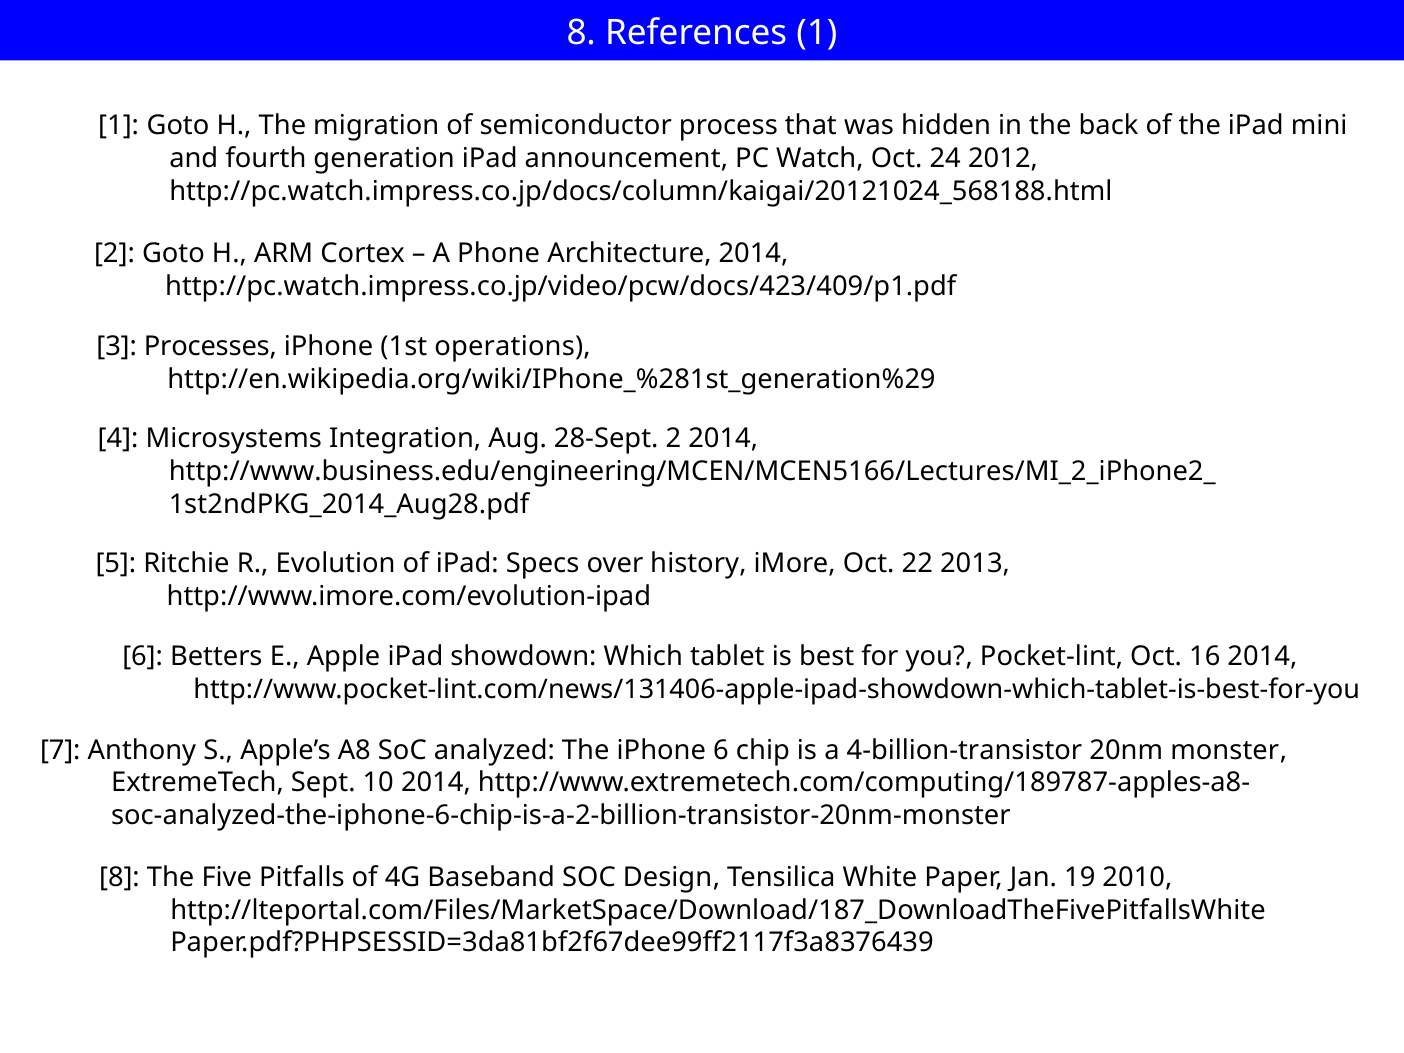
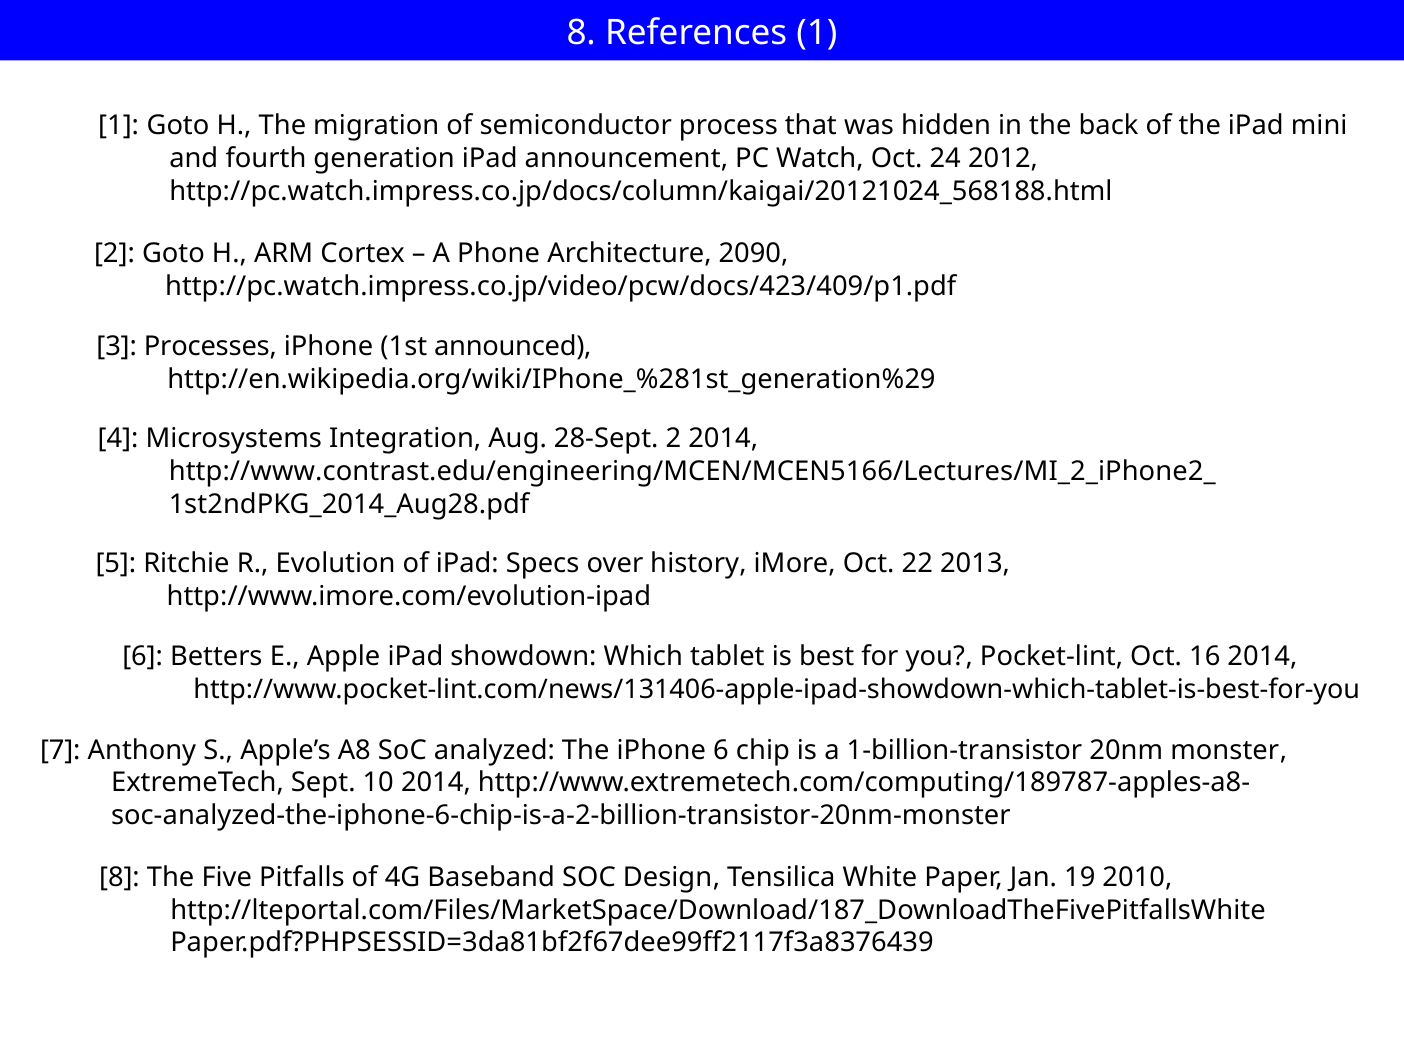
Architecture 2014: 2014 -> 2090
operations: operations -> announced
http://www.business.edu/engineering/MCEN/MCEN5166/Lectures/MI_2_iPhone2_: http://www.business.edu/engineering/MCEN/MCEN5166/Lectures/MI_2_iPhone2_ -> http://www.contrast.edu/engineering/MCEN/MCEN5166/Lectures/MI_2_iPhone2_
4-billion-transistor: 4-billion-transistor -> 1-billion-transistor
